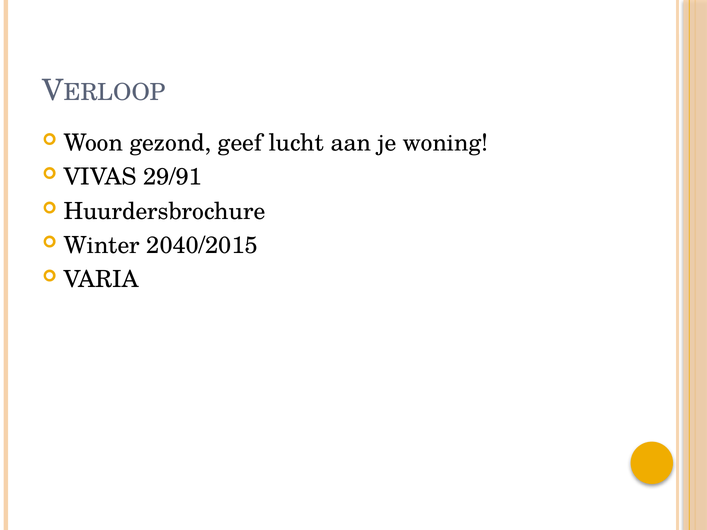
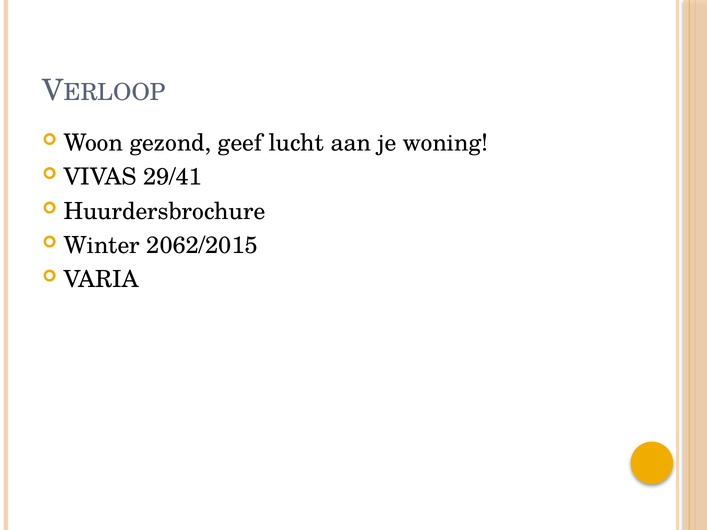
29/91: 29/91 -> 29/41
2040/2015: 2040/2015 -> 2062/2015
